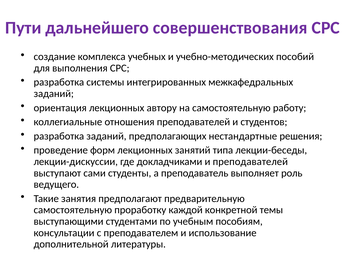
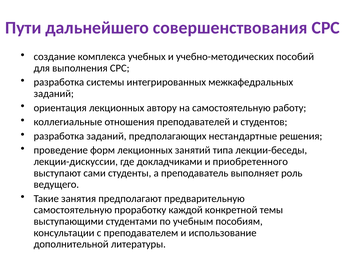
и преподавателей: преподавателей -> приобретенного
